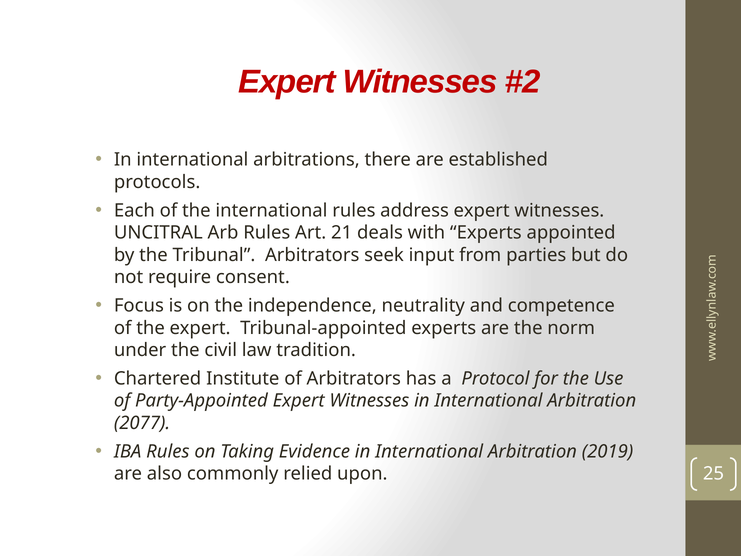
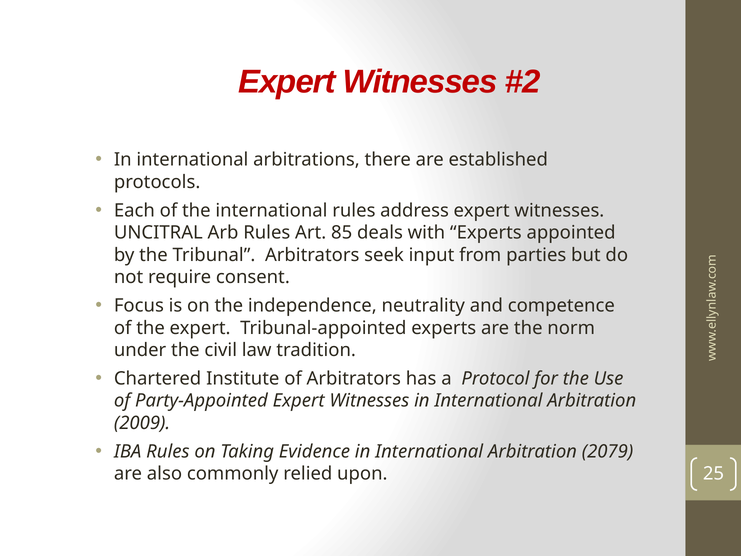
21: 21 -> 85
2077: 2077 -> 2009
2019: 2019 -> 2079
